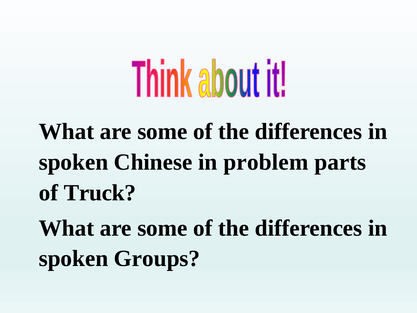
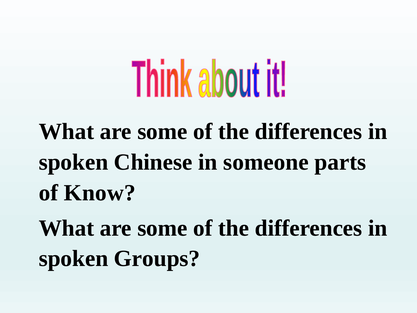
problem: problem -> someone
Truck: Truck -> Know
